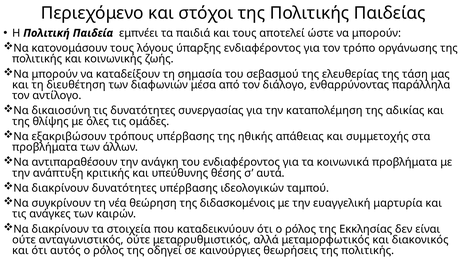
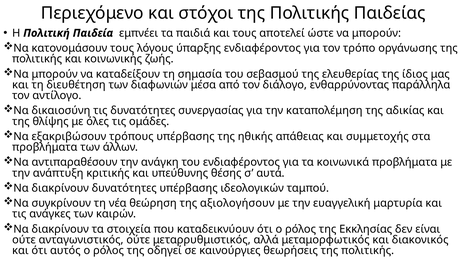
τάση: τάση -> ίδιος
διδασκομένοις: διδασκομένοις -> αξιολογήσουν
